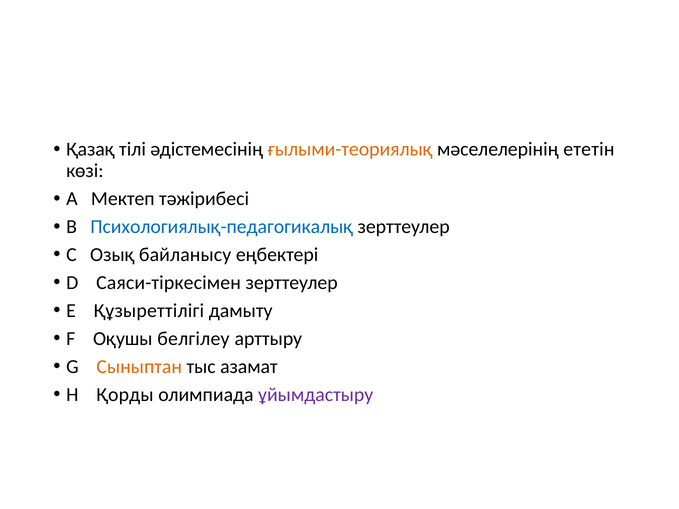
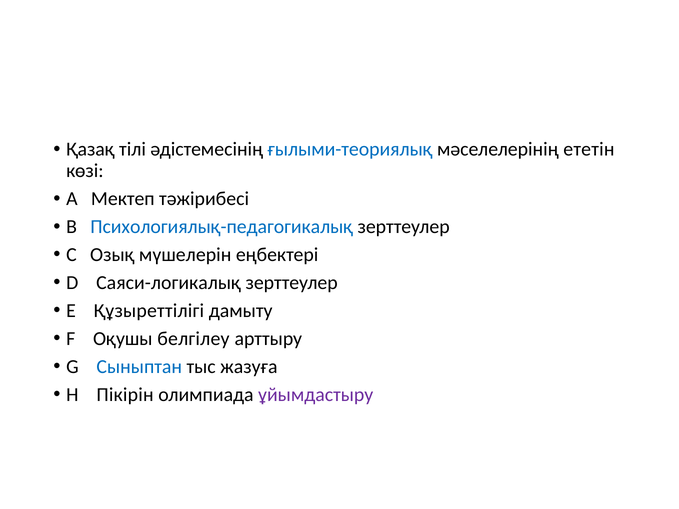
ғылыми-теориялық colour: orange -> blue
байланысу: байланысу -> мүшелерін
Саяси-тіркесімен: Саяси-тіркесімен -> Саяси-логикалық
Сыныптан colour: orange -> blue
азамат: азамат -> жазуға
Қорды: Қорды -> Пікірін
